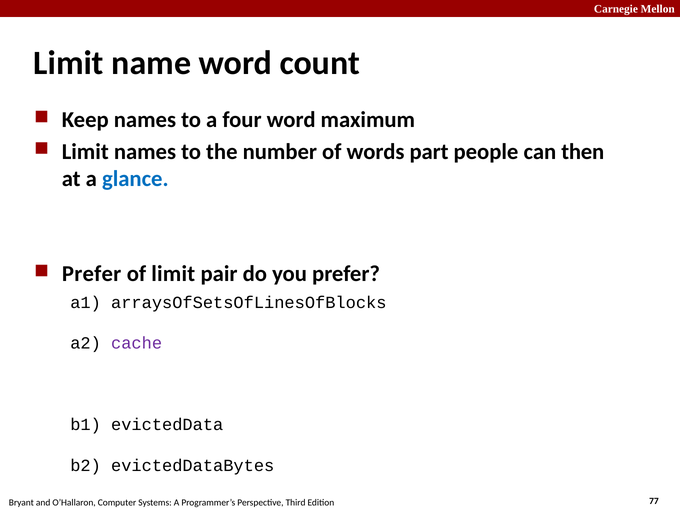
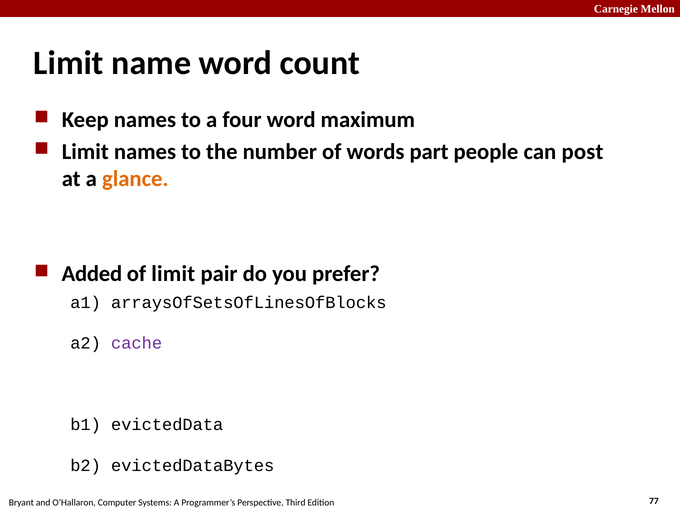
then: then -> post
glance colour: blue -> orange
Prefer at (92, 274): Prefer -> Added
